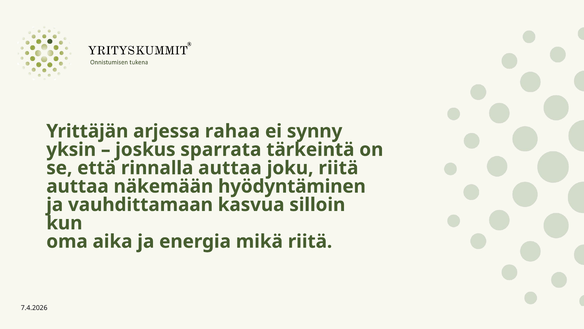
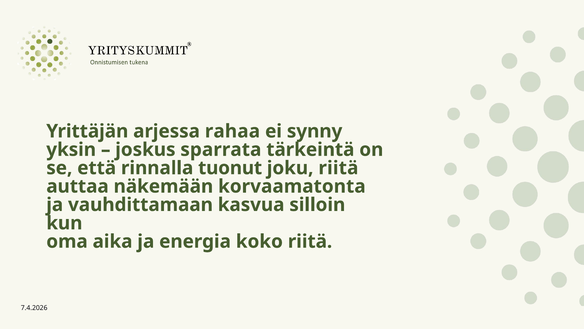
rinnalla auttaa: auttaa -> tuonut
hyödyntäminen: hyödyntäminen -> korvaamatonta
mikä: mikä -> koko
